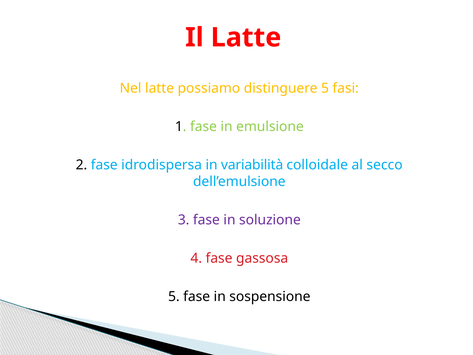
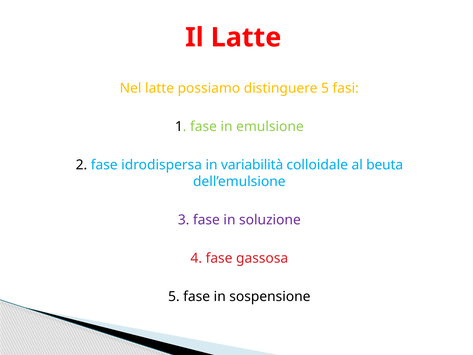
secco: secco -> beuta
